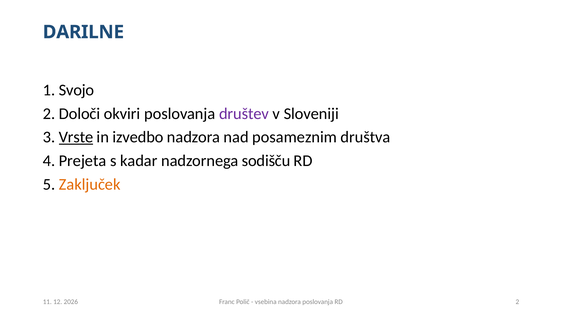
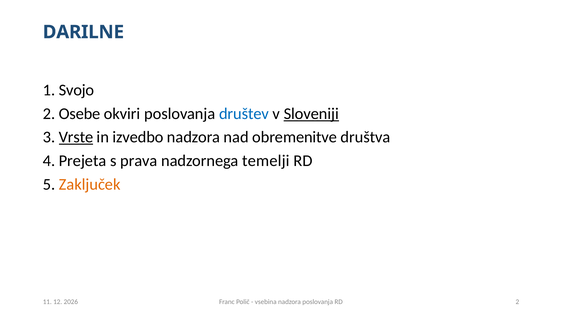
Določi: Določi -> Osebe
društev colour: purple -> blue
Sloveniji underline: none -> present
posameznim: posameznim -> obremenitve
kadar: kadar -> prava
sodišču: sodišču -> temelji
